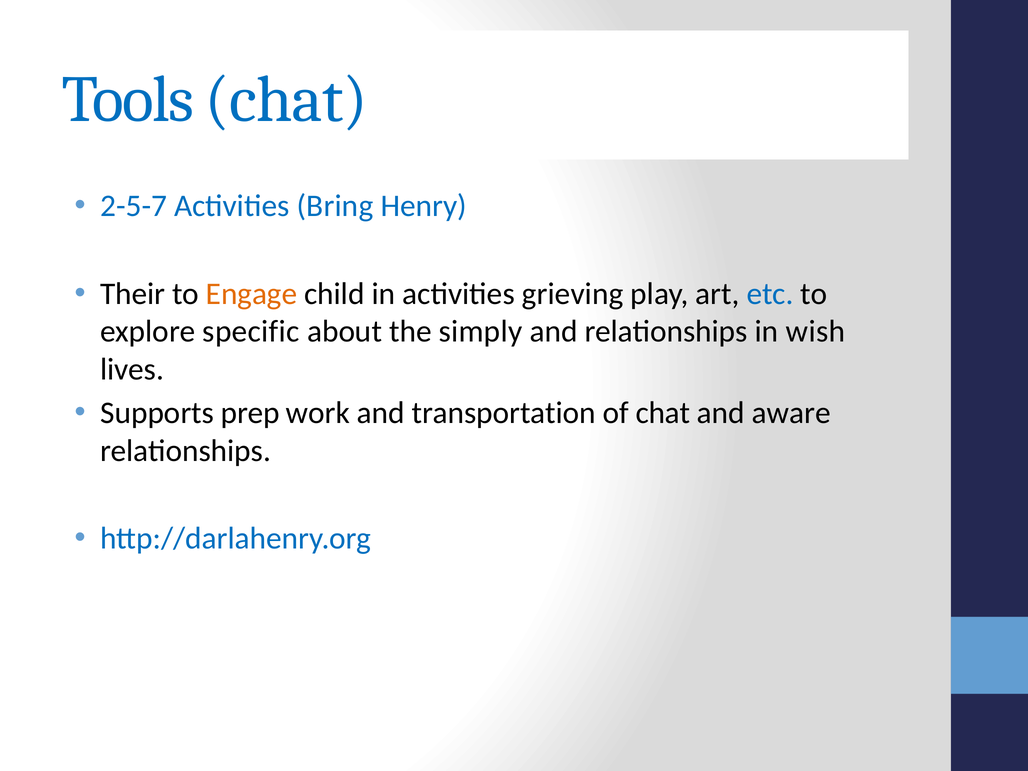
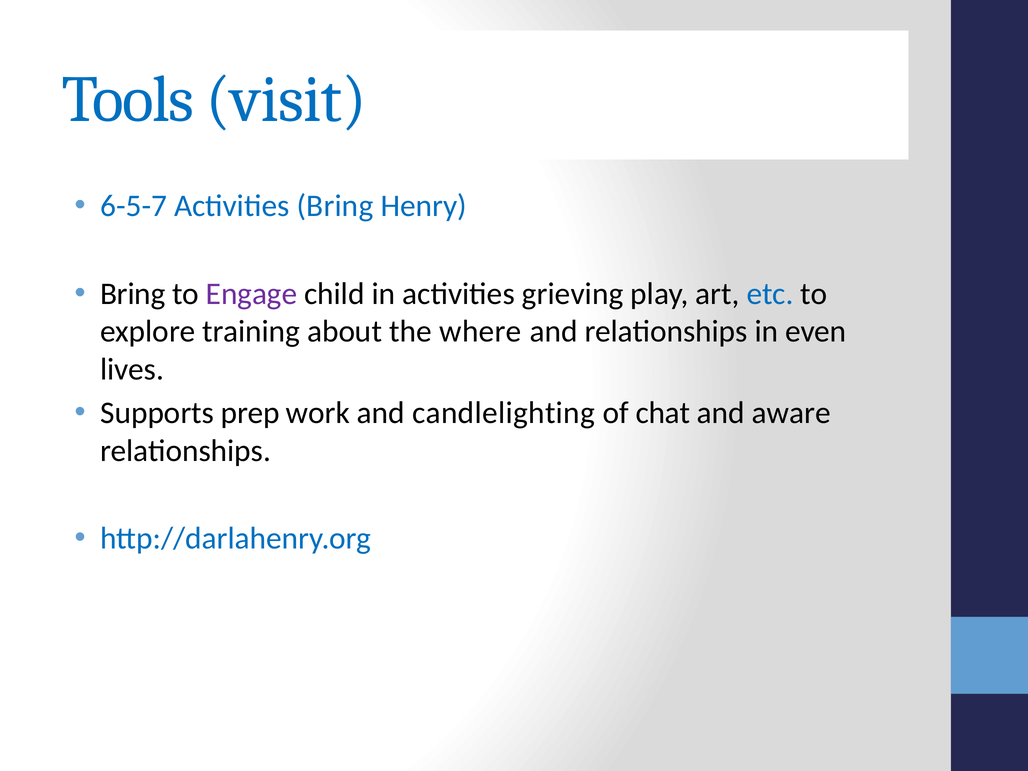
Tools chat: chat -> visit
2-5-7: 2-5-7 -> 6-5-7
Their at (133, 294): Their -> Bring
Engage colour: orange -> purple
specific: specific -> training
simply: simply -> where
wish: wish -> even
transportation: transportation -> candlelighting
